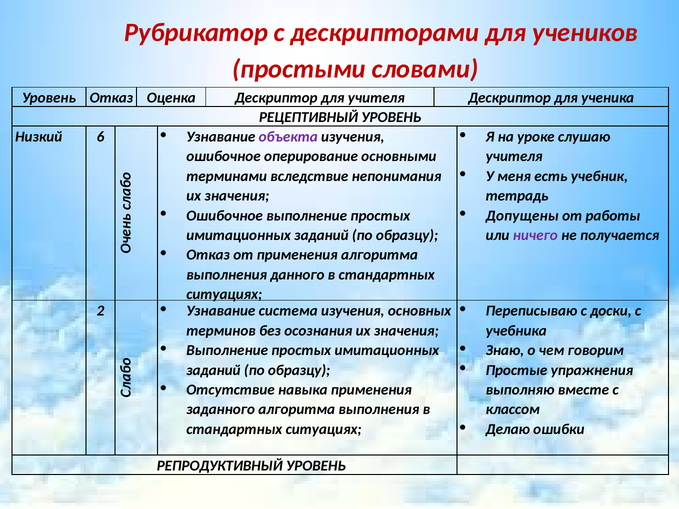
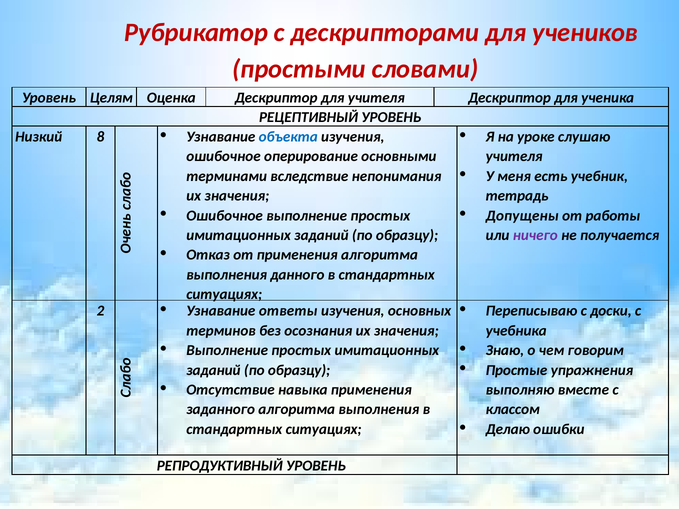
Уровень Отказ: Отказ -> Целям
объекта colour: purple -> blue
6: 6 -> 8
система: система -> ответы
